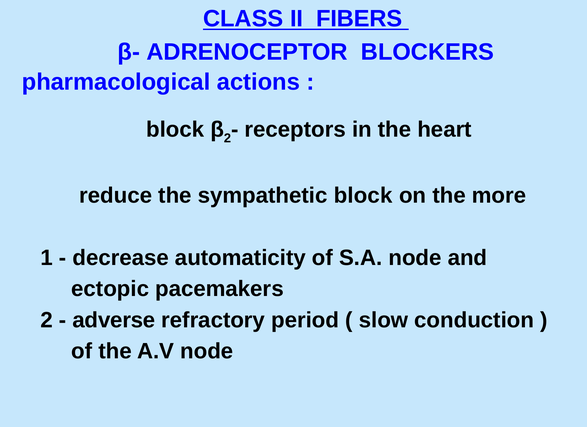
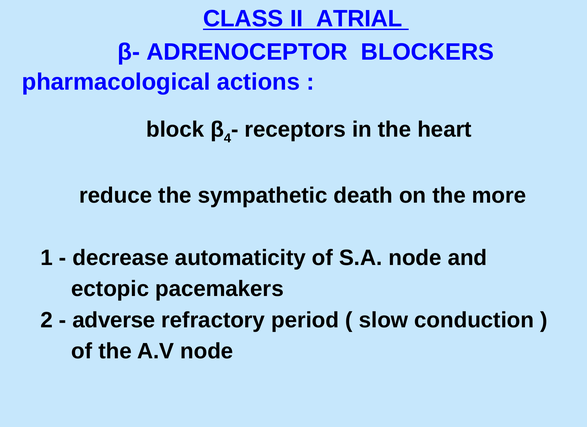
FIBERS: FIBERS -> ATRIAL
2 at (227, 138): 2 -> 4
sympathetic block: block -> death
